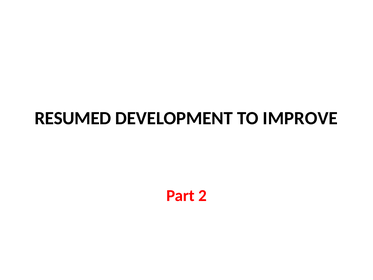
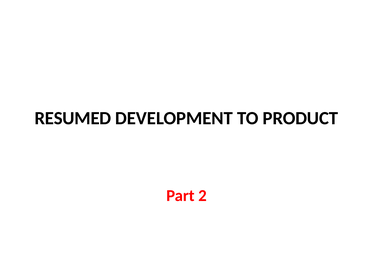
IMPROVE: IMPROVE -> PRODUCT
